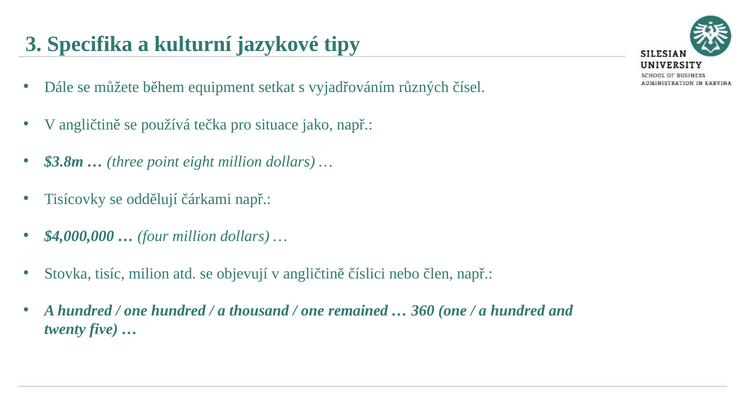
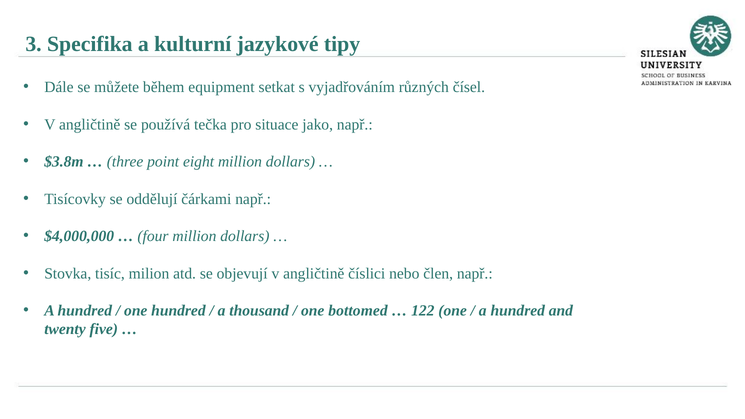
remained: remained -> bottomed
360: 360 -> 122
